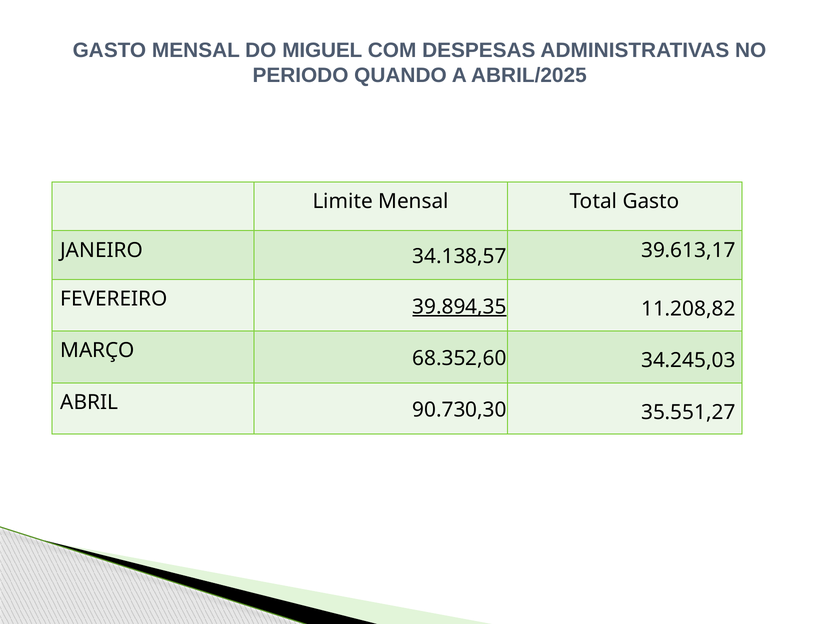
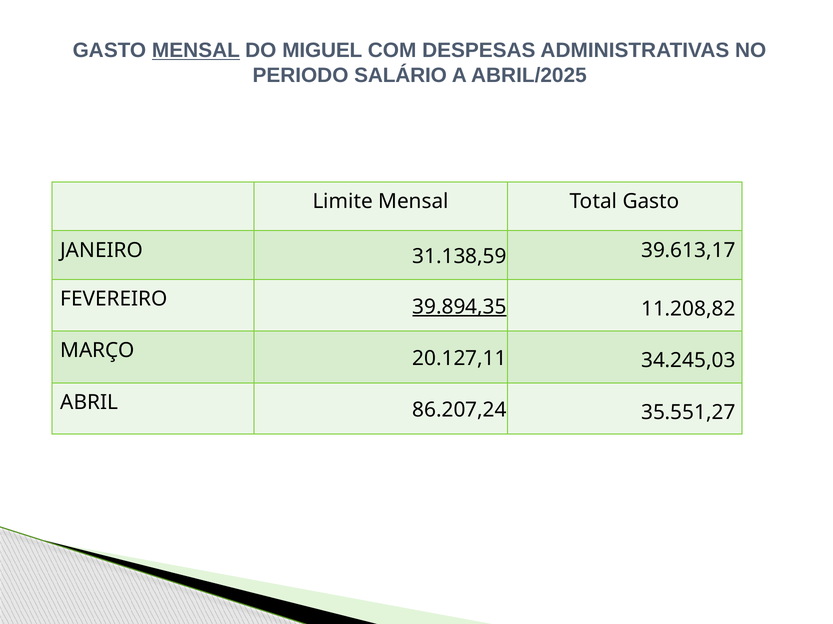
MENSAL at (196, 51) underline: none -> present
QUANDO: QUANDO -> SALÁRIO
34.138,57: 34.138,57 -> 31.138,59
68.352,60: 68.352,60 -> 20.127,11
90.730,30: 90.730,30 -> 86.207,24
